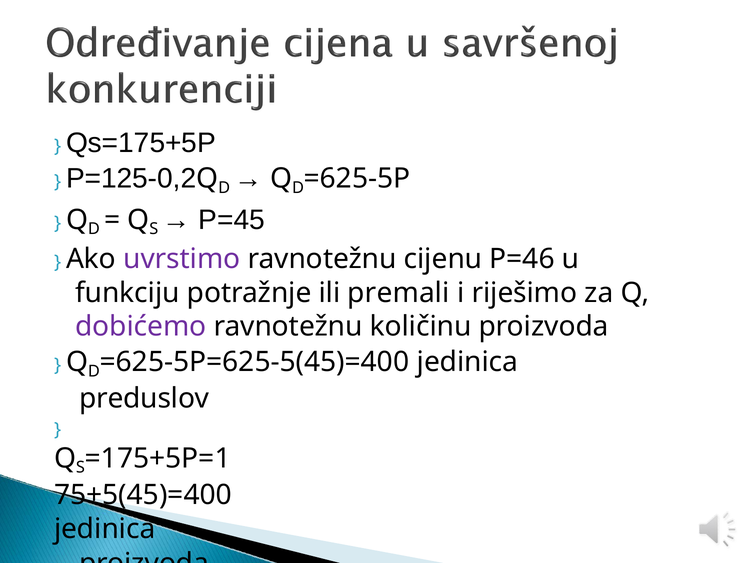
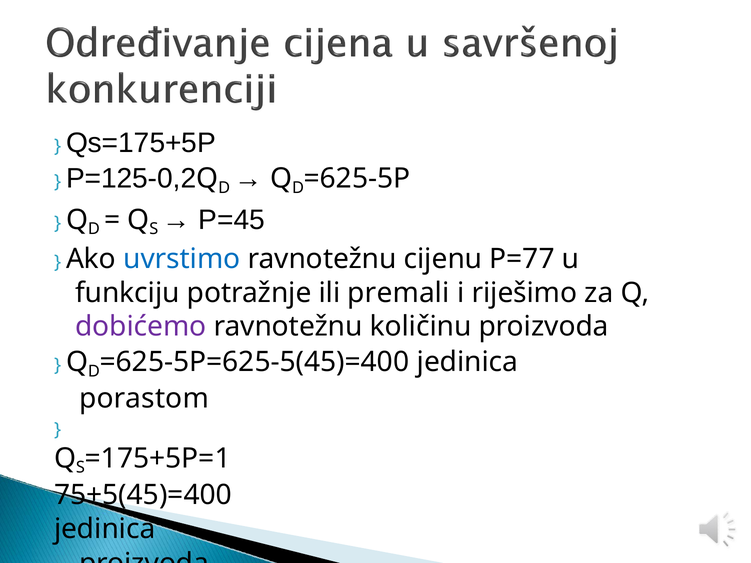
uvrstimo colour: purple -> blue
P=46: P=46 -> P=77
preduslov: preduslov -> porastom
